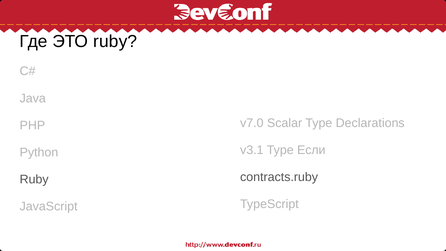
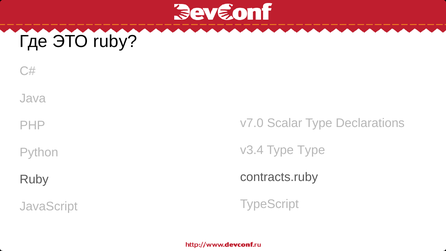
v3.1: v3.1 -> v3.4
Type Если: Если -> Type
